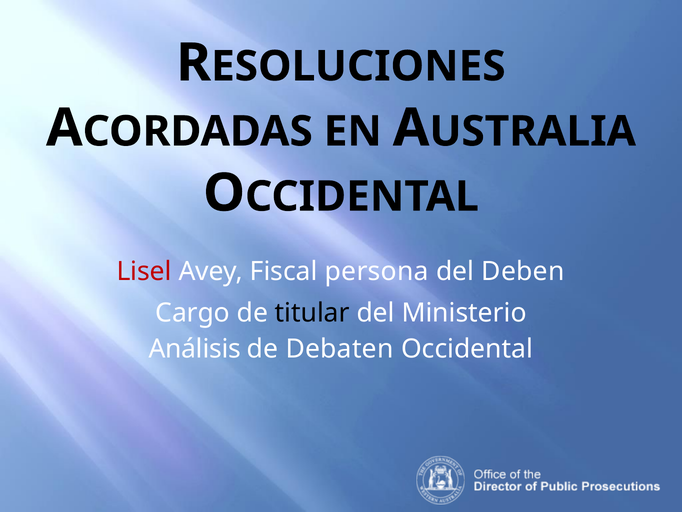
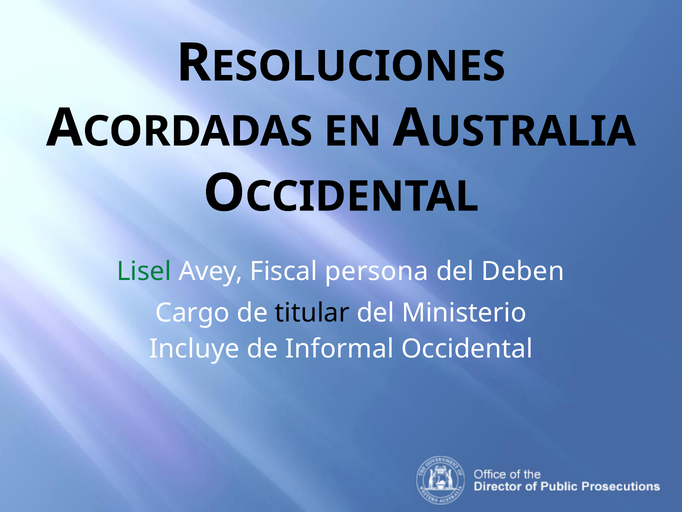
Lisel colour: red -> green
Análisis: Análisis -> Incluye
Debaten: Debaten -> Informal
